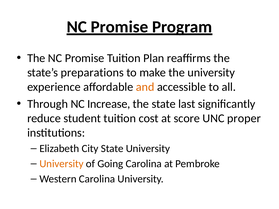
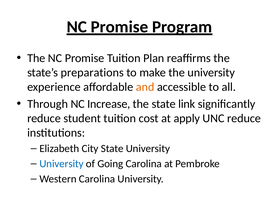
last: last -> link
score: score -> apply
UNC proper: proper -> reduce
University at (61, 164) colour: orange -> blue
